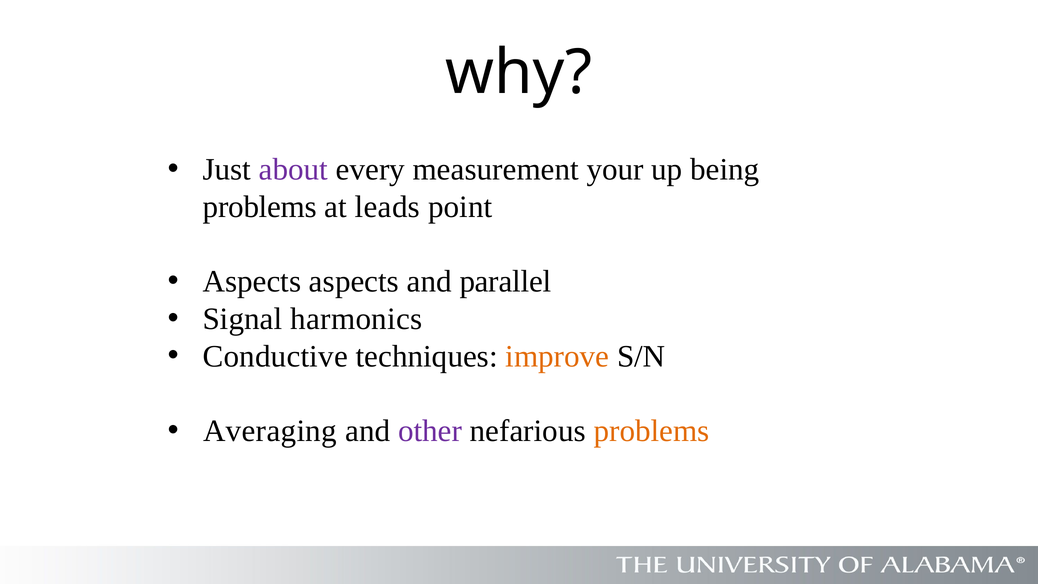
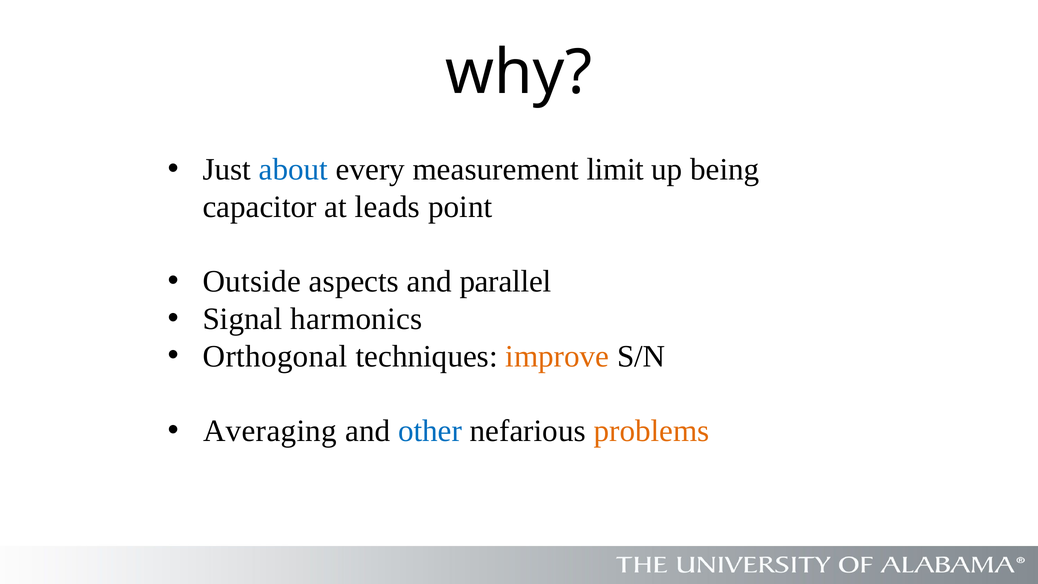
about colour: purple -> blue
your: your -> limit
problems at (260, 207): problems -> capacitor
Aspects at (252, 281): Aspects -> Outside
Conductive: Conductive -> Orthogonal
other colour: purple -> blue
